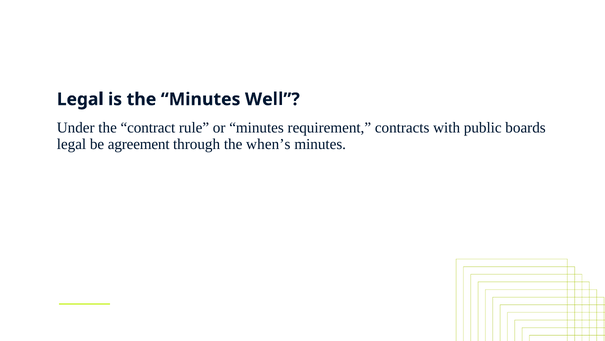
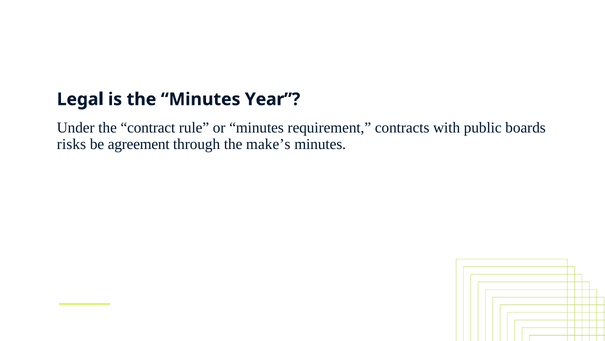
Well: Well -> Year
legal at (72, 144): legal -> risks
when’s: when’s -> make’s
